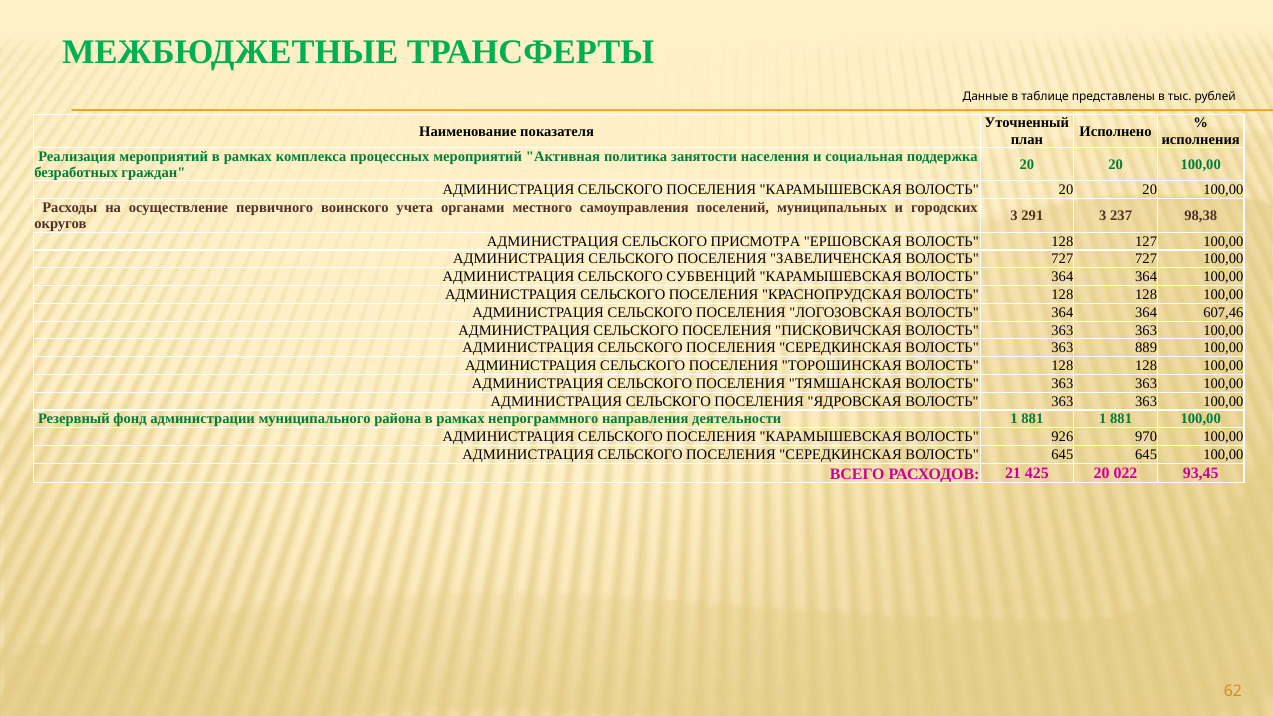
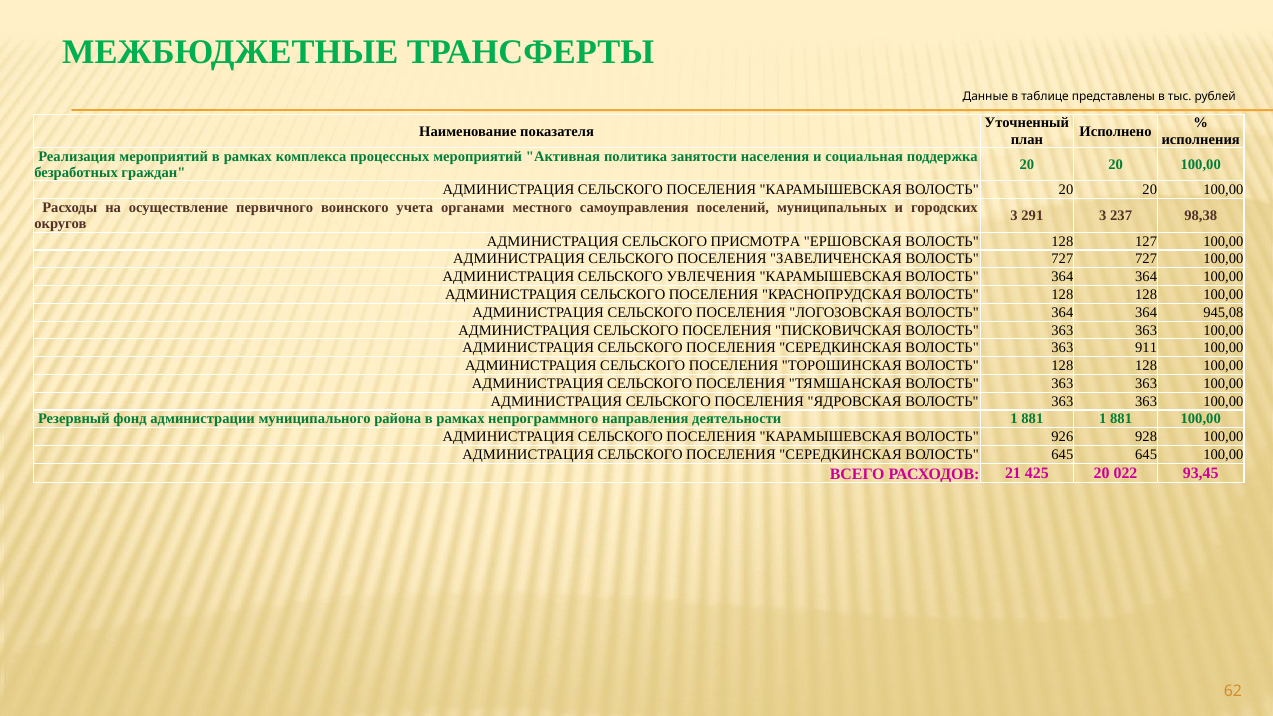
СУБВЕНЦИЙ: СУБВЕНЦИЙ -> УВЛЕЧЕНИЯ
607,46: 607,46 -> 945,08
889: 889 -> 911
970: 970 -> 928
